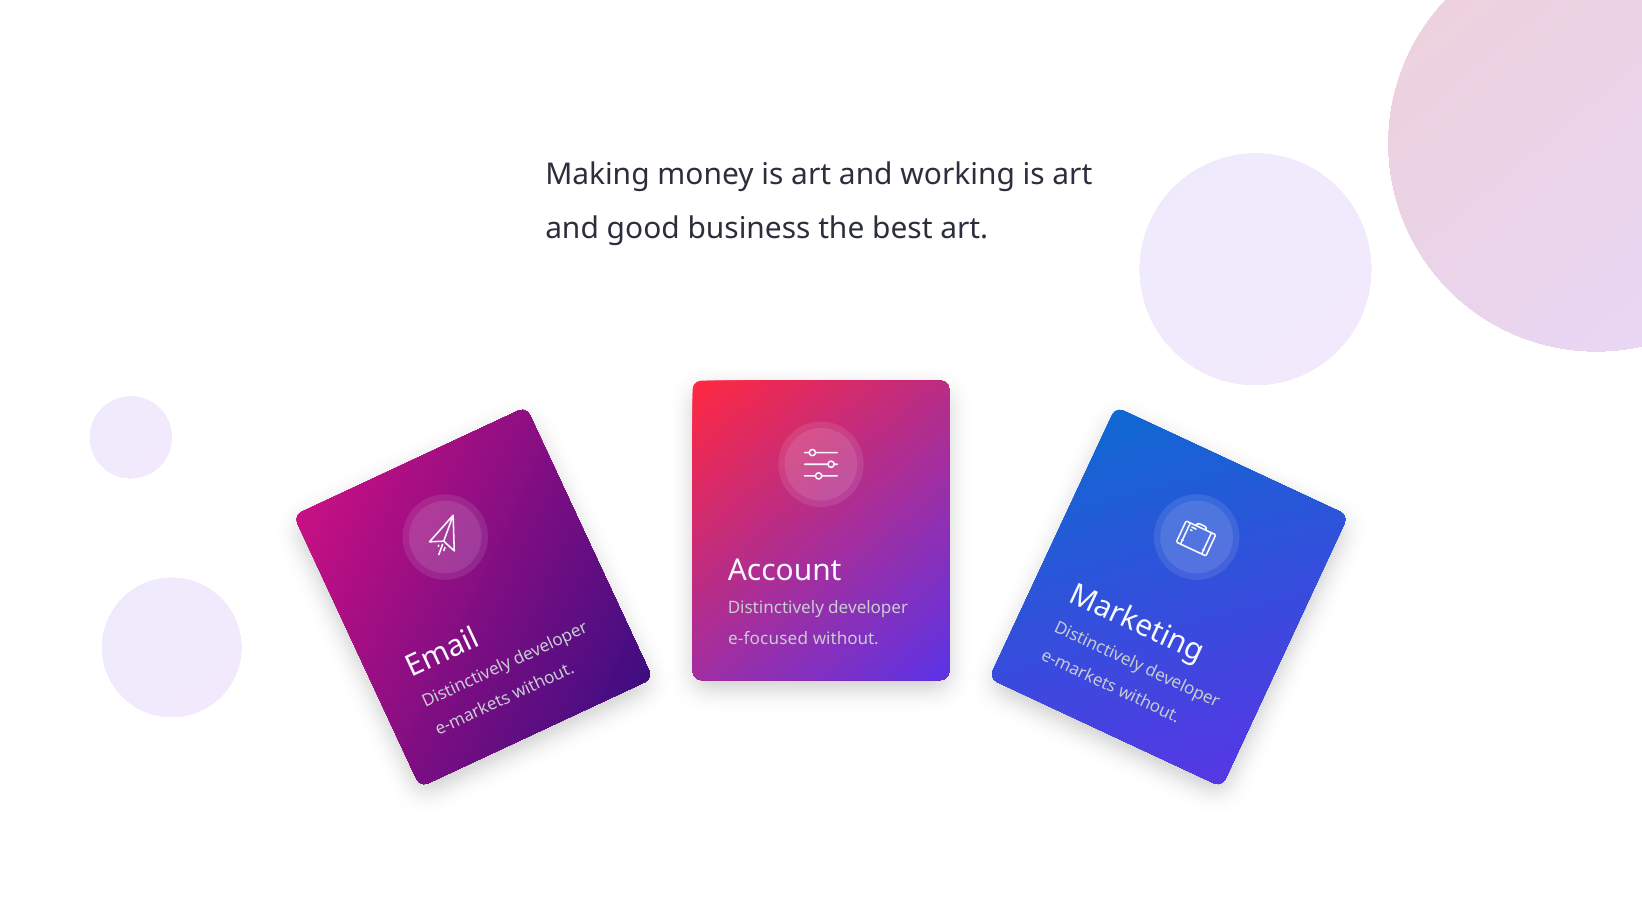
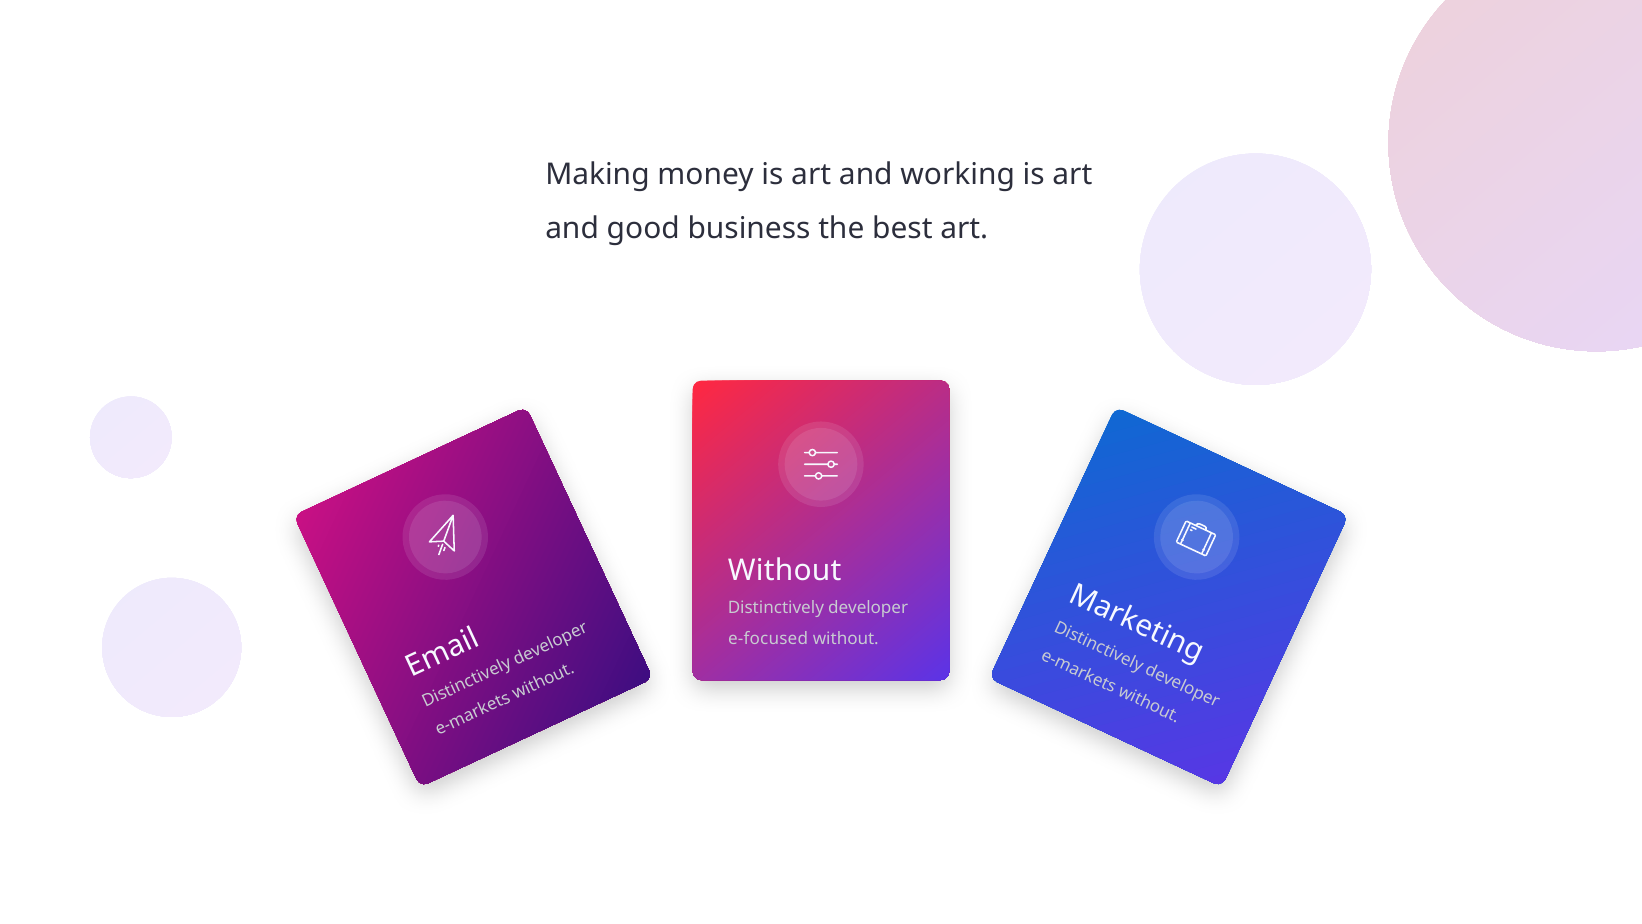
Account at (785, 570): Account -> Without
